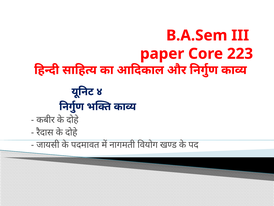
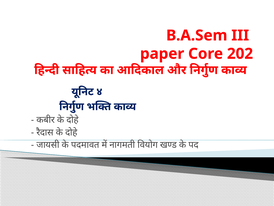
223: 223 -> 202
